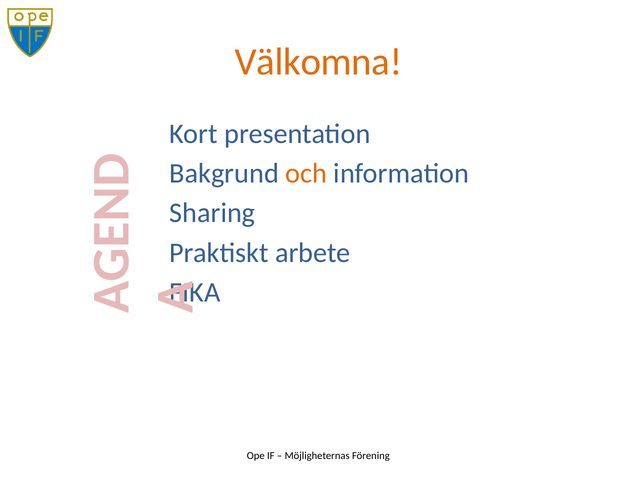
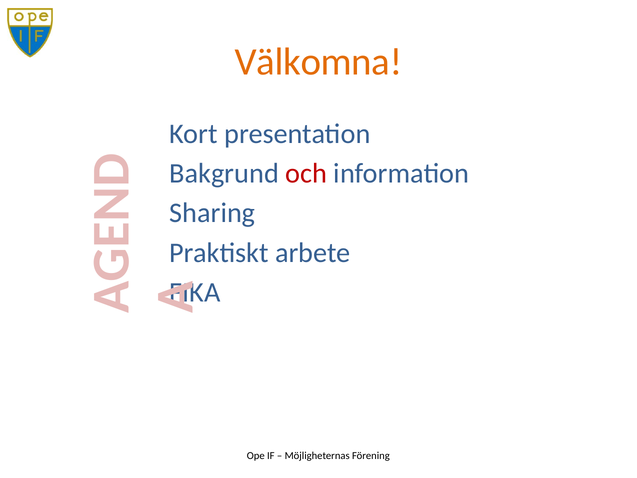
och colour: orange -> red
